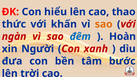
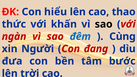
sao at (104, 24) colour: orange -> black
Hoàn: Hoàn -> Cùng
xanh: xanh -> đang
